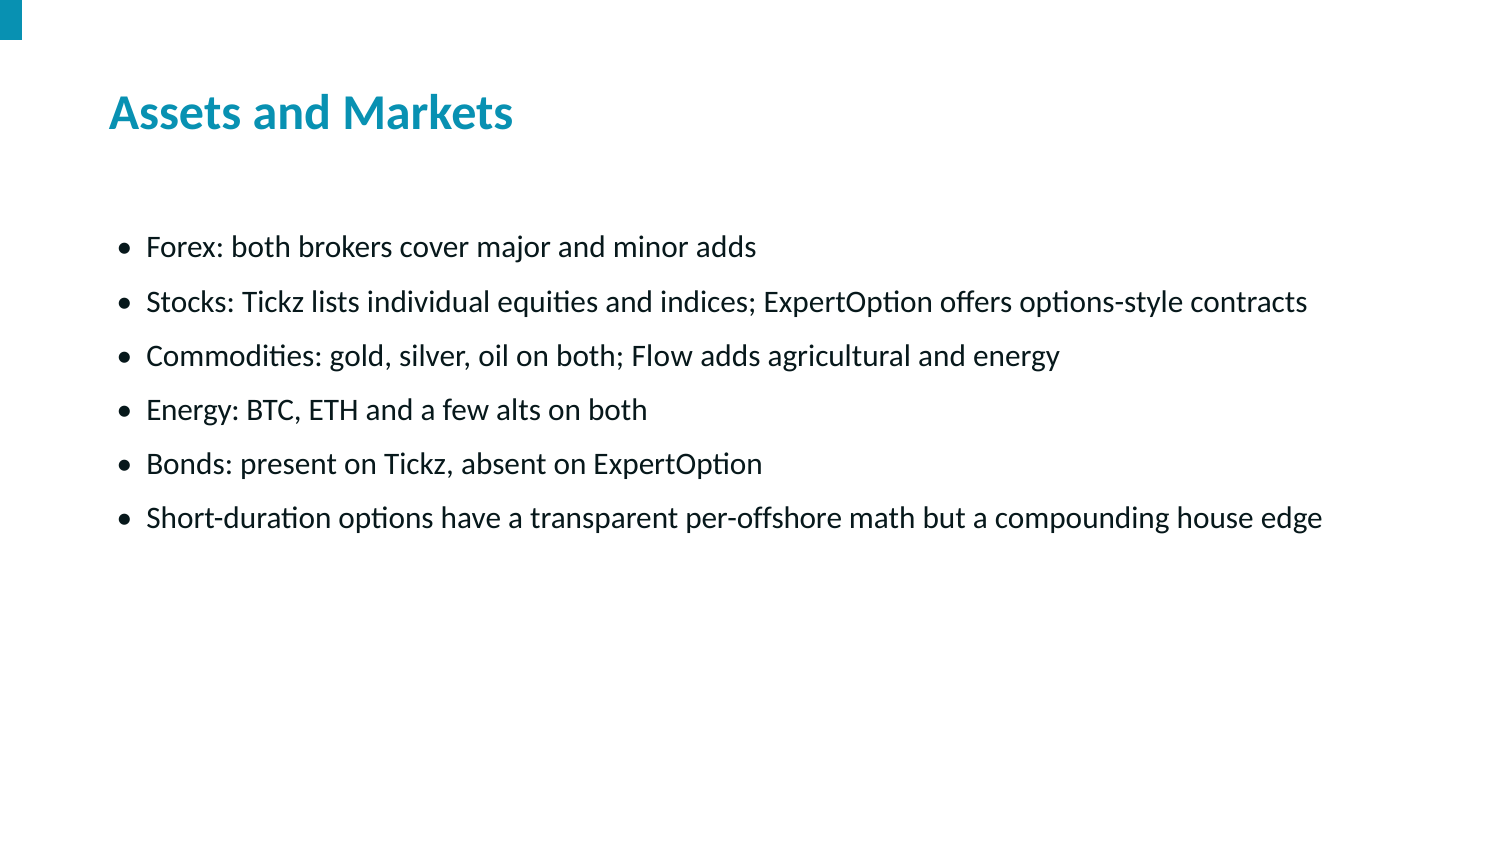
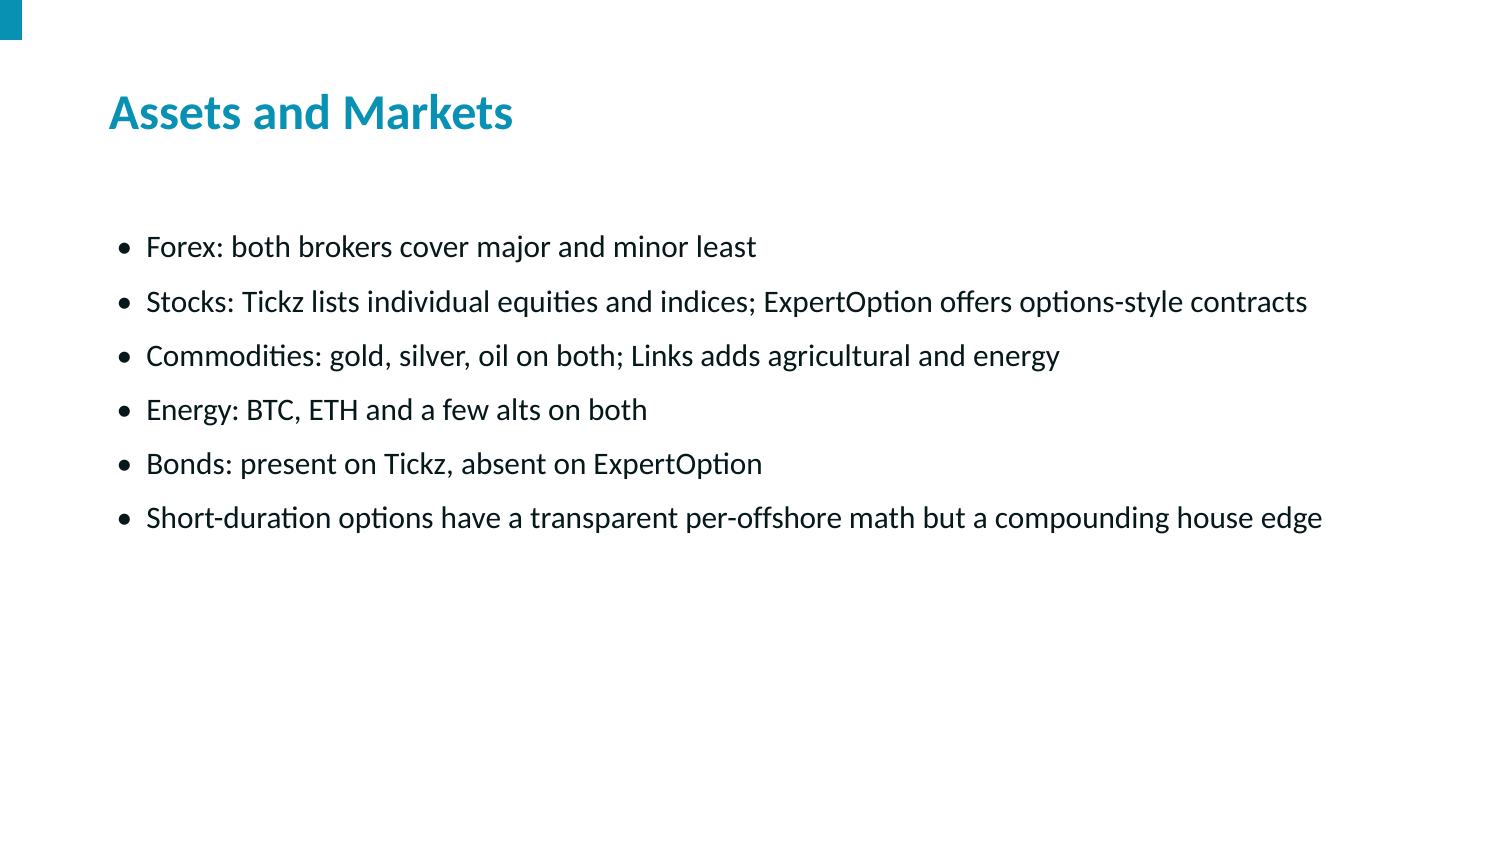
minor adds: adds -> least
Flow: Flow -> Links
